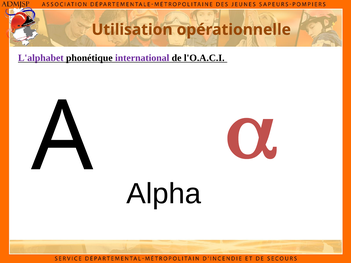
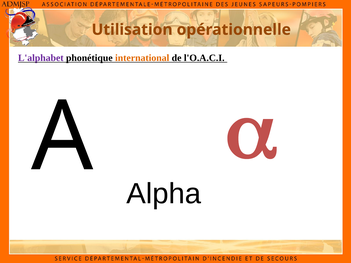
international colour: purple -> orange
